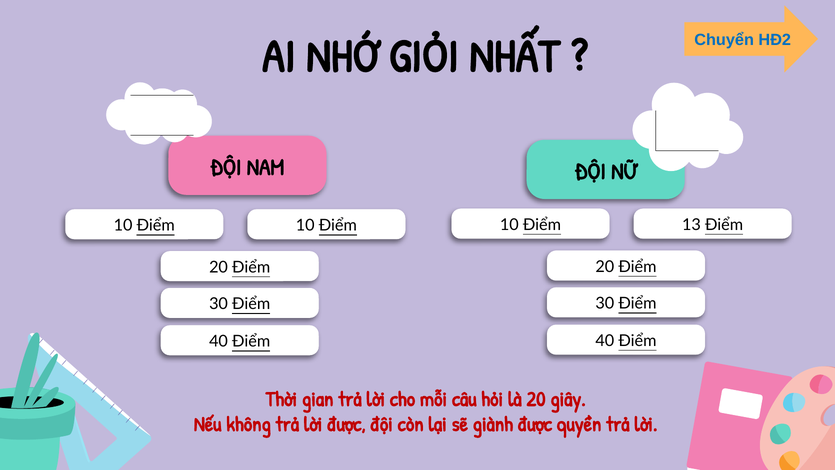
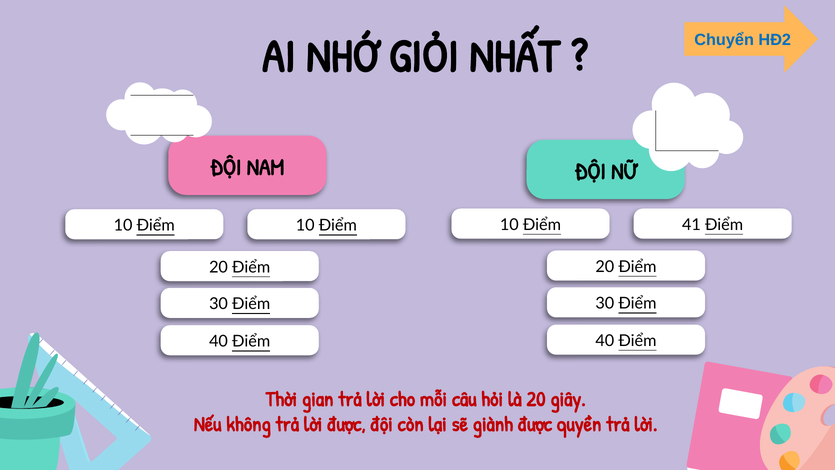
13: 13 -> 41
